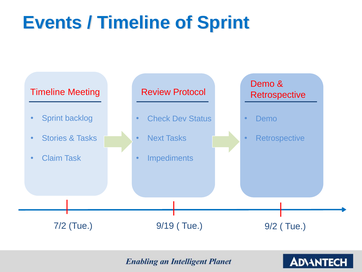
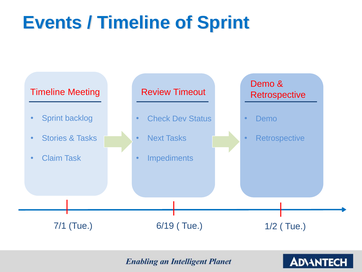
Protocol: Protocol -> Timeout
7/2: 7/2 -> 7/1
9/19: 9/19 -> 6/19
9/2: 9/2 -> 1/2
